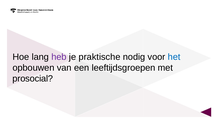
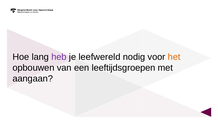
praktische: praktische -> leefwereld
het colour: blue -> orange
prosocial: prosocial -> aangaan
